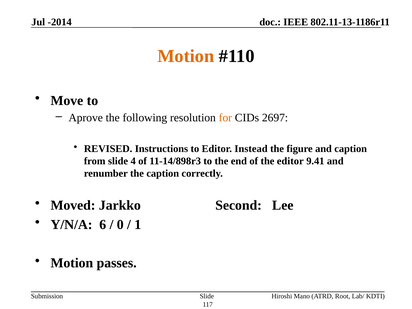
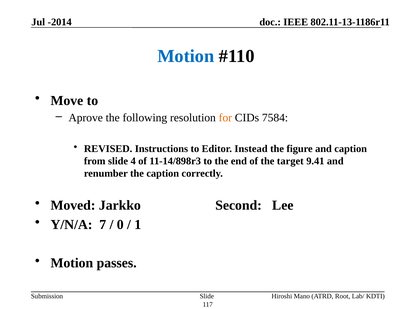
Motion at (186, 56) colour: orange -> blue
2697: 2697 -> 7584
the editor: editor -> target
6: 6 -> 7
